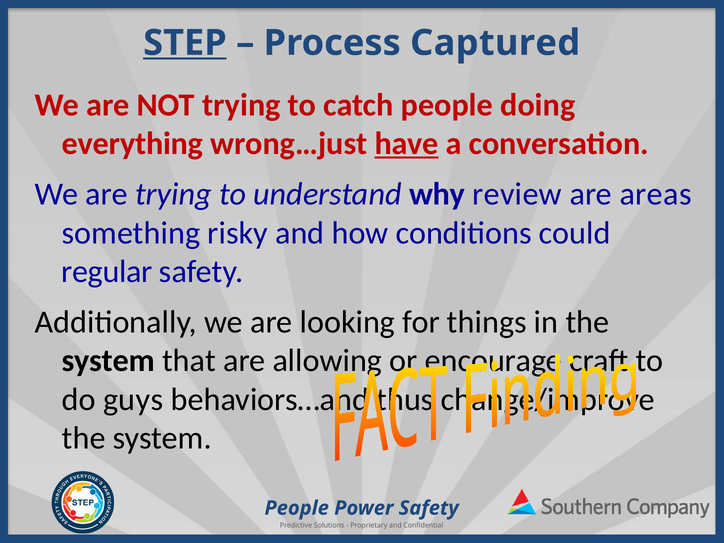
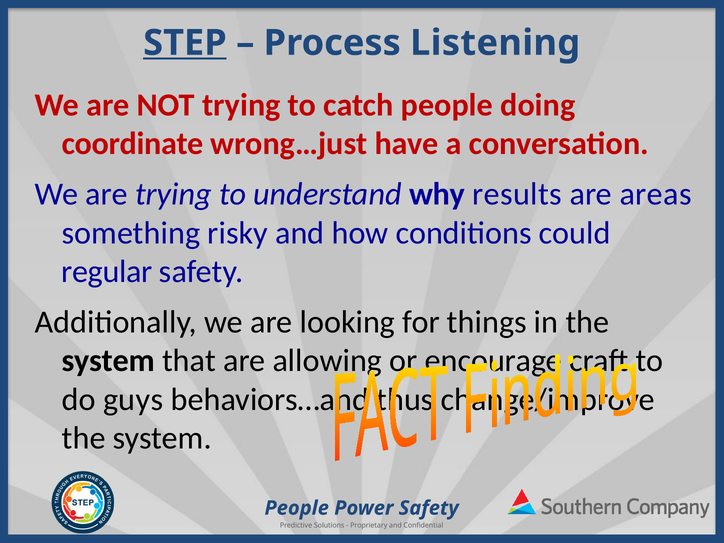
Captured: Captured -> Listening
everything: everything -> coordinate
have underline: present -> none
review: review -> results
